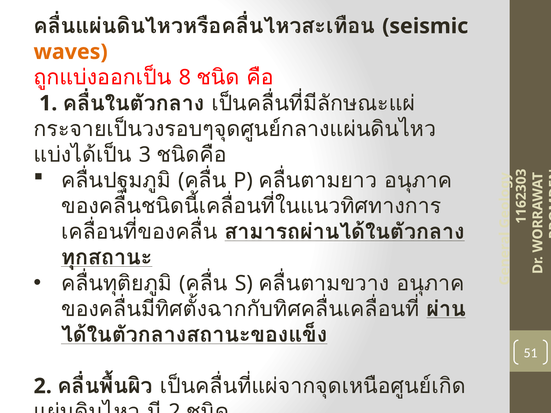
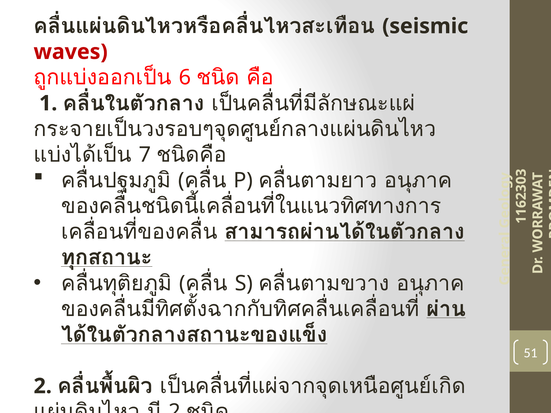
waves colour: orange -> red
8 at (185, 78): 8 -> 6
3 at (145, 155): 3 -> 7
